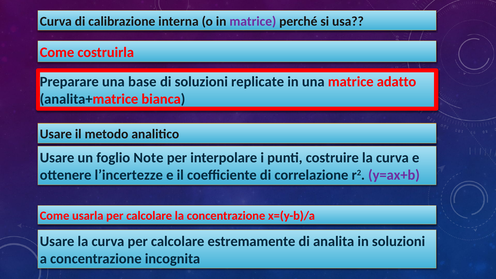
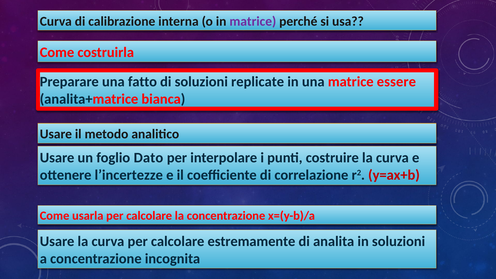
base: base -> fatto
adatto: adatto -> essere
Note: Note -> Dato
y=ax+b colour: purple -> red
